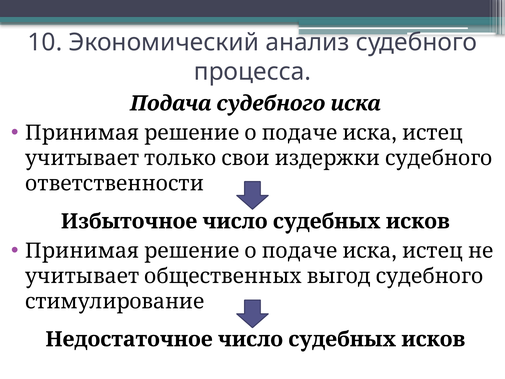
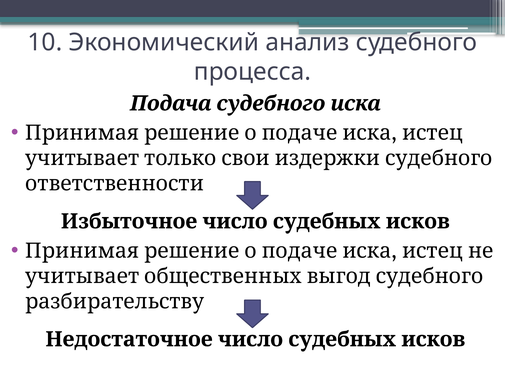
стимулирование: стимулирование -> разбирательству
